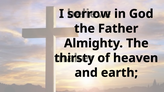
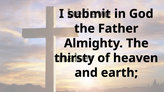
sorrow: sorrow -> submit
